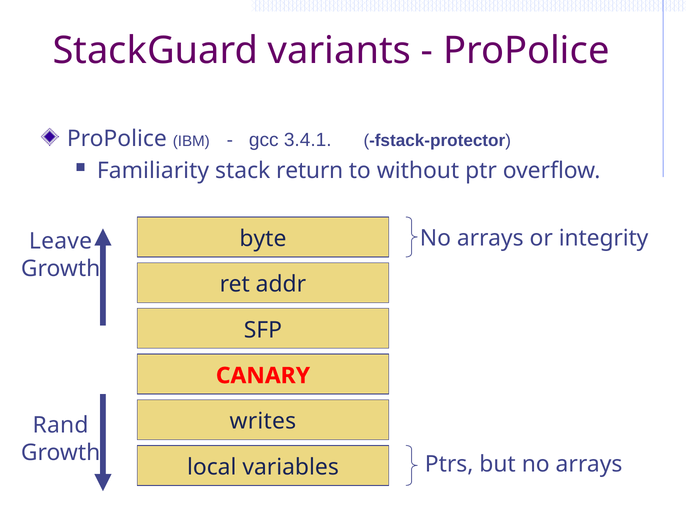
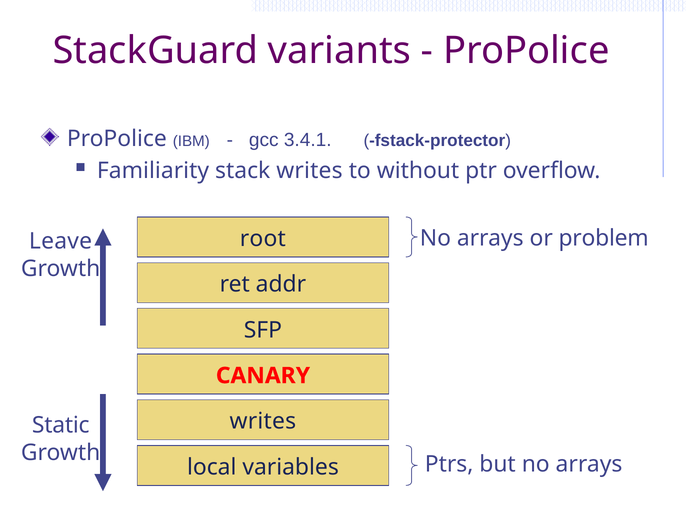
stack return: return -> writes
integrity: integrity -> problem
byte: byte -> root
Rand: Rand -> Static
